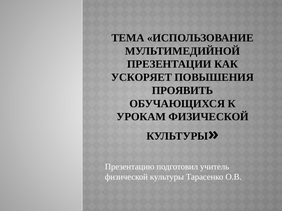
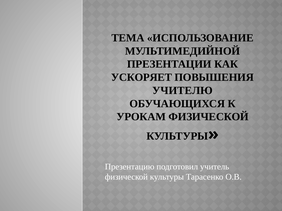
ПРОЯВИТЬ: ПРОЯВИТЬ -> УЧИТЕЛЮ
